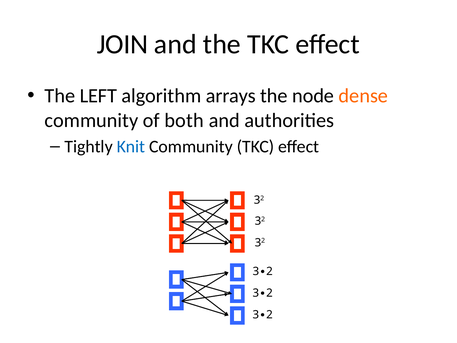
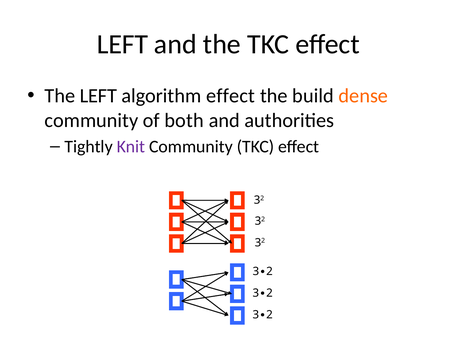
JOIN at (122, 44): JOIN -> LEFT
algorithm arrays: arrays -> effect
node: node -> build
Knit colour: blue -> purple
